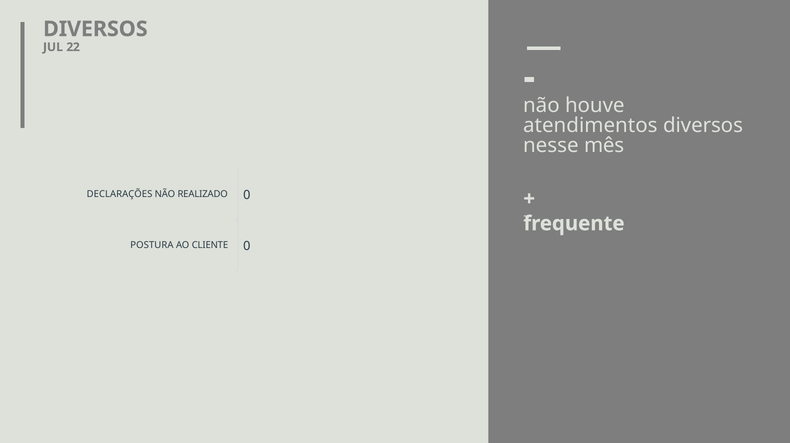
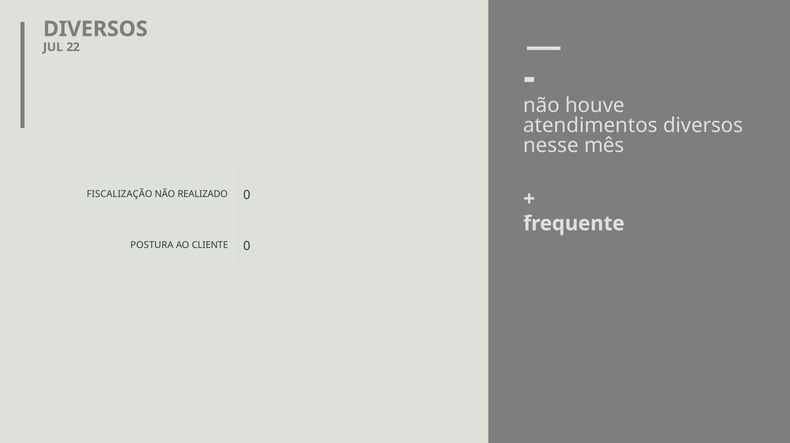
DECLARAÇÕES: DECLARAÇÕES -> FISCALIZAÇÃO
